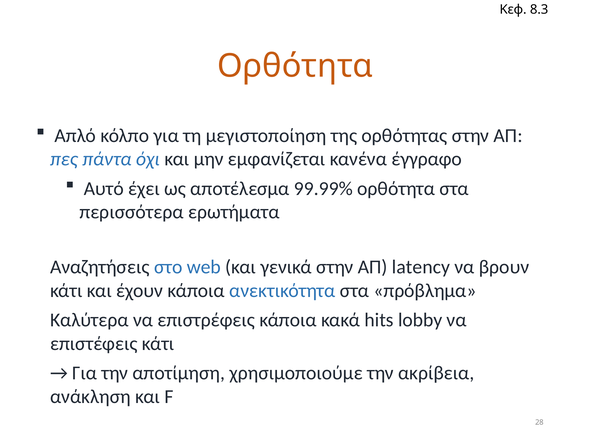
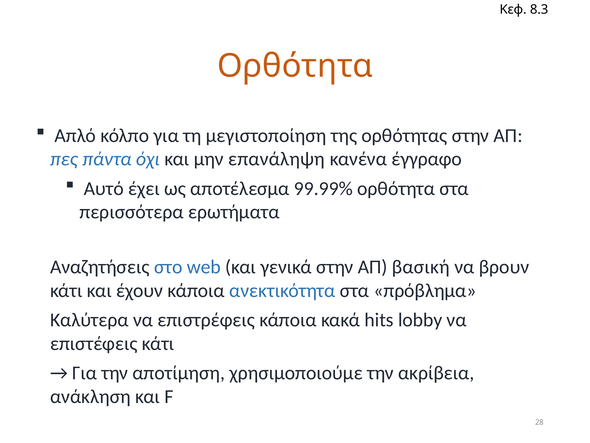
εμφανίζεται: εμφανίζεται -> επανάληψη
latency: latency -> βασική
